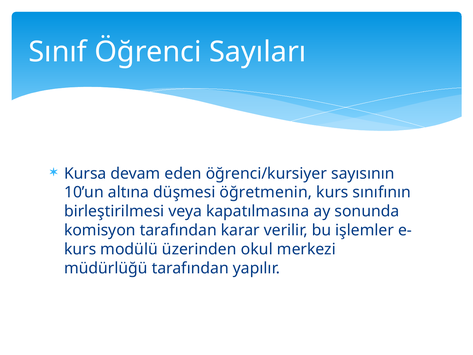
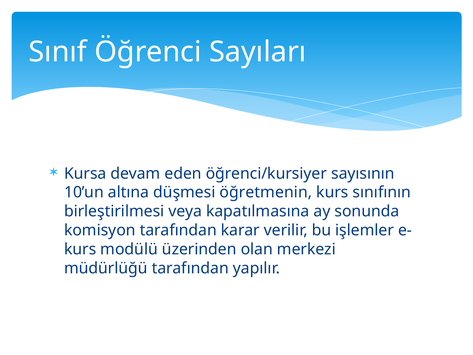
okul: okul -> olan
